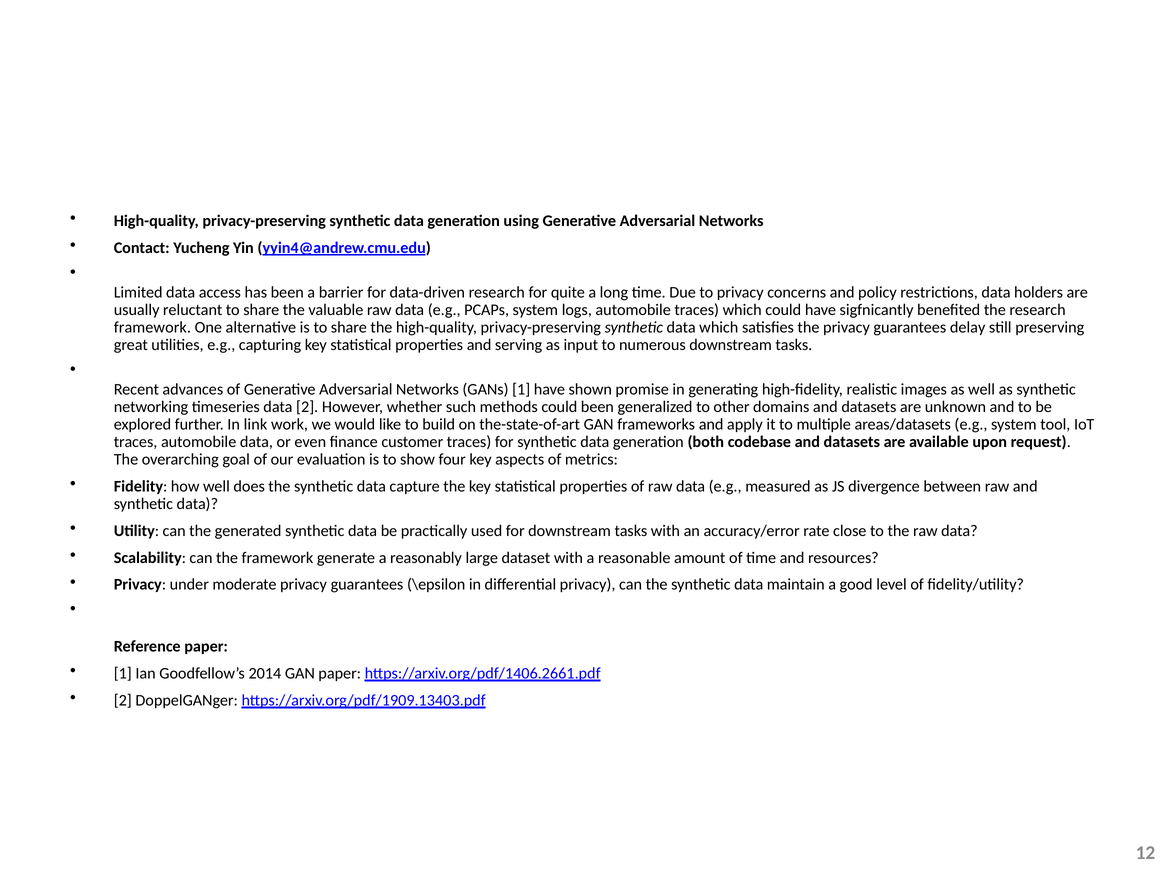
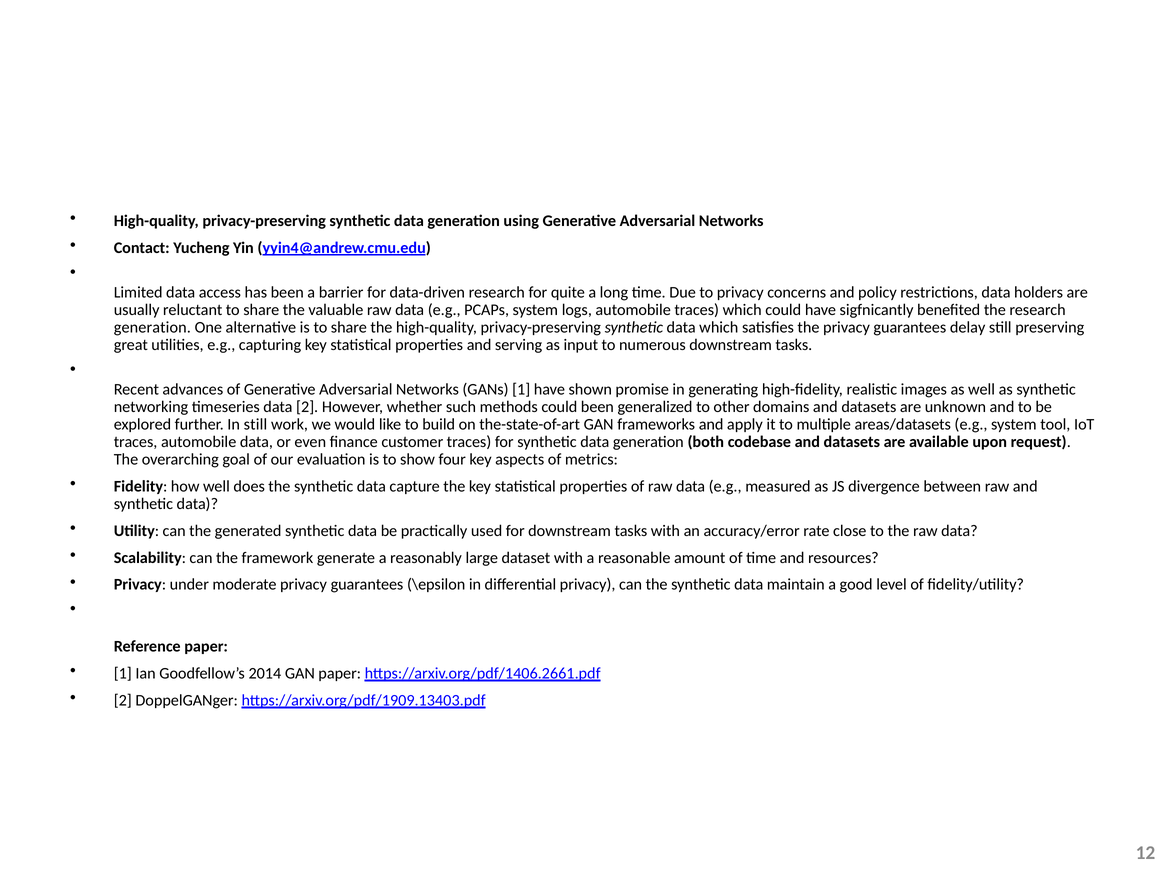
framework at (152, 327): framework -> generation
In link: link -> still
